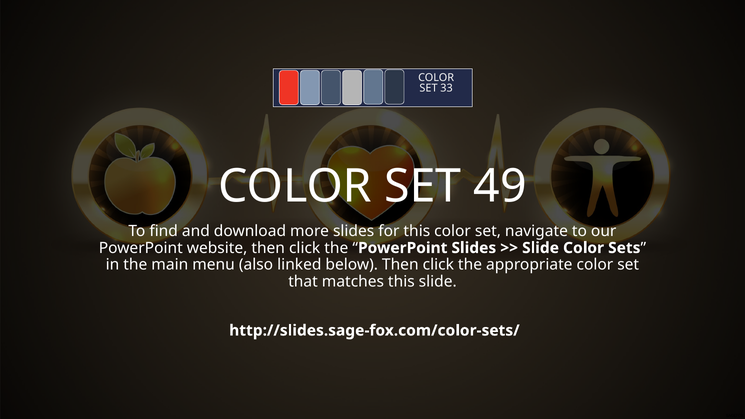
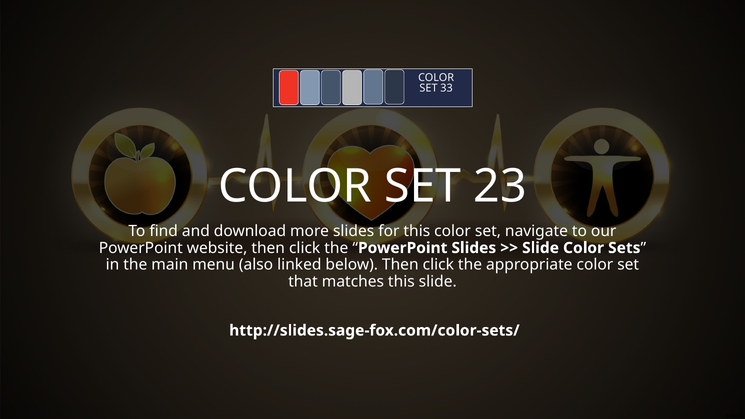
49: 49 -> 23
